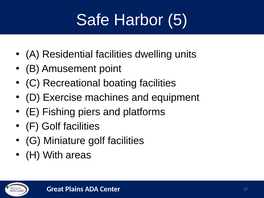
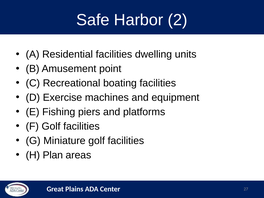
5: 5 -> 2
With: With -> Plan
